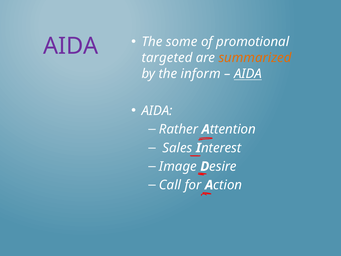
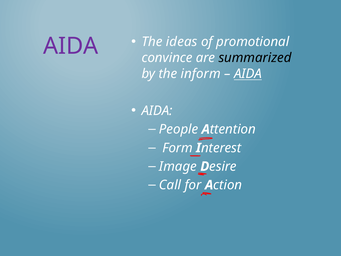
some: some -> ideas
targeted: targeted -> convince
summarized colour: orange -> black
Rather: Rather -> People
Sales: Sales -> Form
